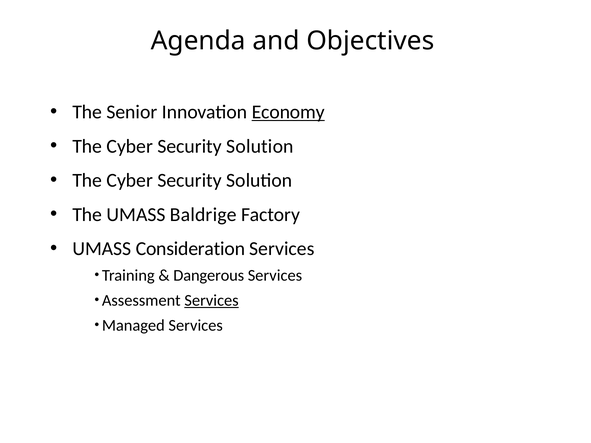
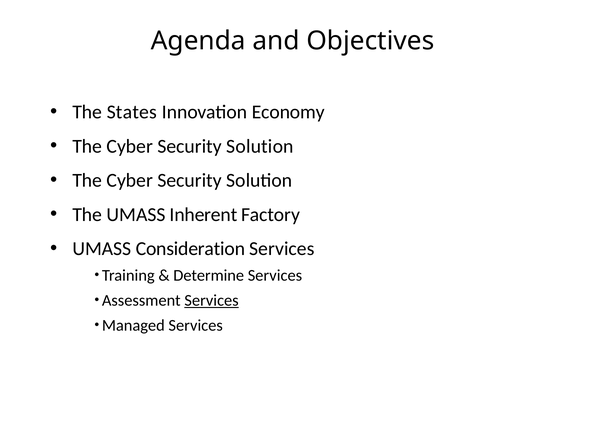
Senior: Senior -> States
Economy underline: present -> none
Baldrige: Baldrige -> Inherent
Dangerous: Dangerous -> Determine
